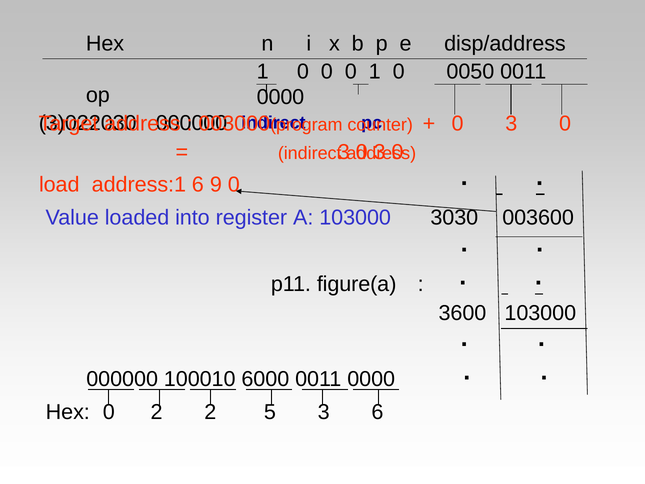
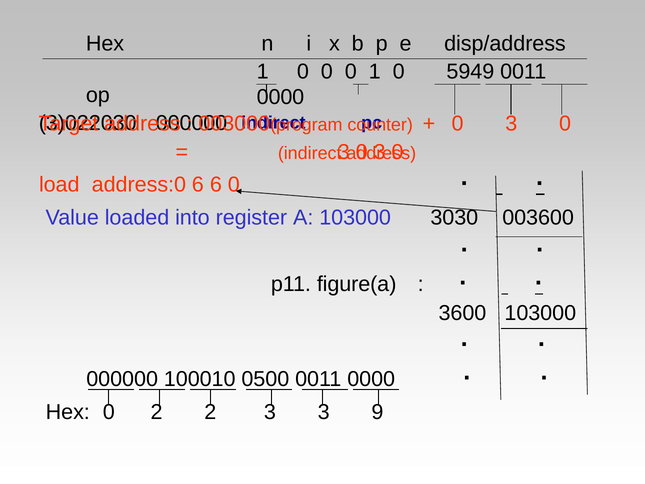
0050: 0050 -> 5949
address:1: address:1 -> address:0
6 9: 9 -> 6
6000: 6000 -> 0500
2 5: 5 -> 3
3 6: 6 -> 9
